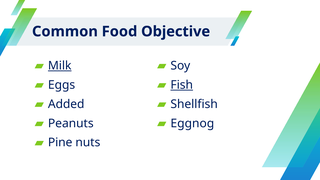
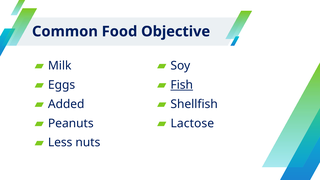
Milk underline: present -> none
Eggnog: Eggnog -> Lactose
Pine: Pine -> Less
